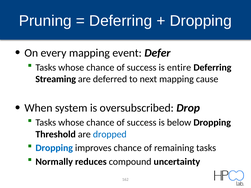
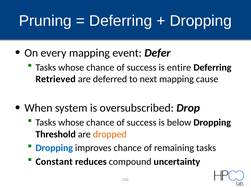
Streaming: Streaming -> Retrieved
dropped colour: blue -> orange
Normally: Normally -> Constant
